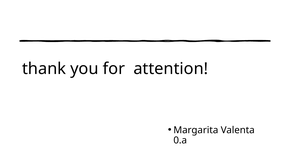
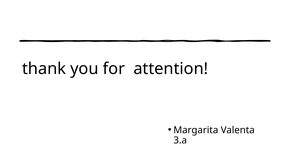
0.a: 0.a -> 3.a
